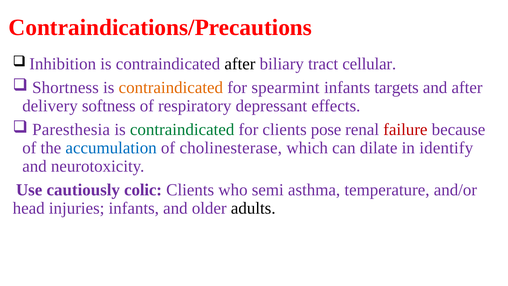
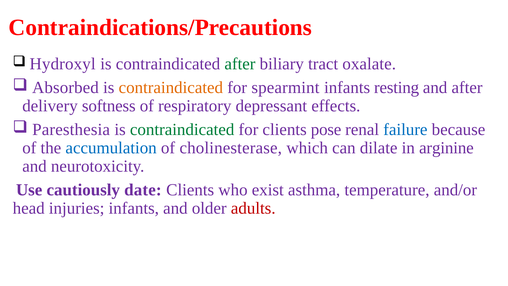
Inhibition: Inhibition -> Hydroxyl
after at (240, 64) colour: black -> green
cellular: cellular -> oxalate
Shortness: Shortness -> Absorbed
targets: targets -> resting
failure colour: red -> blue
identify: identify -> arginine
colic: colic -> date
semi: semi -> exist
adults colour: black -> red
